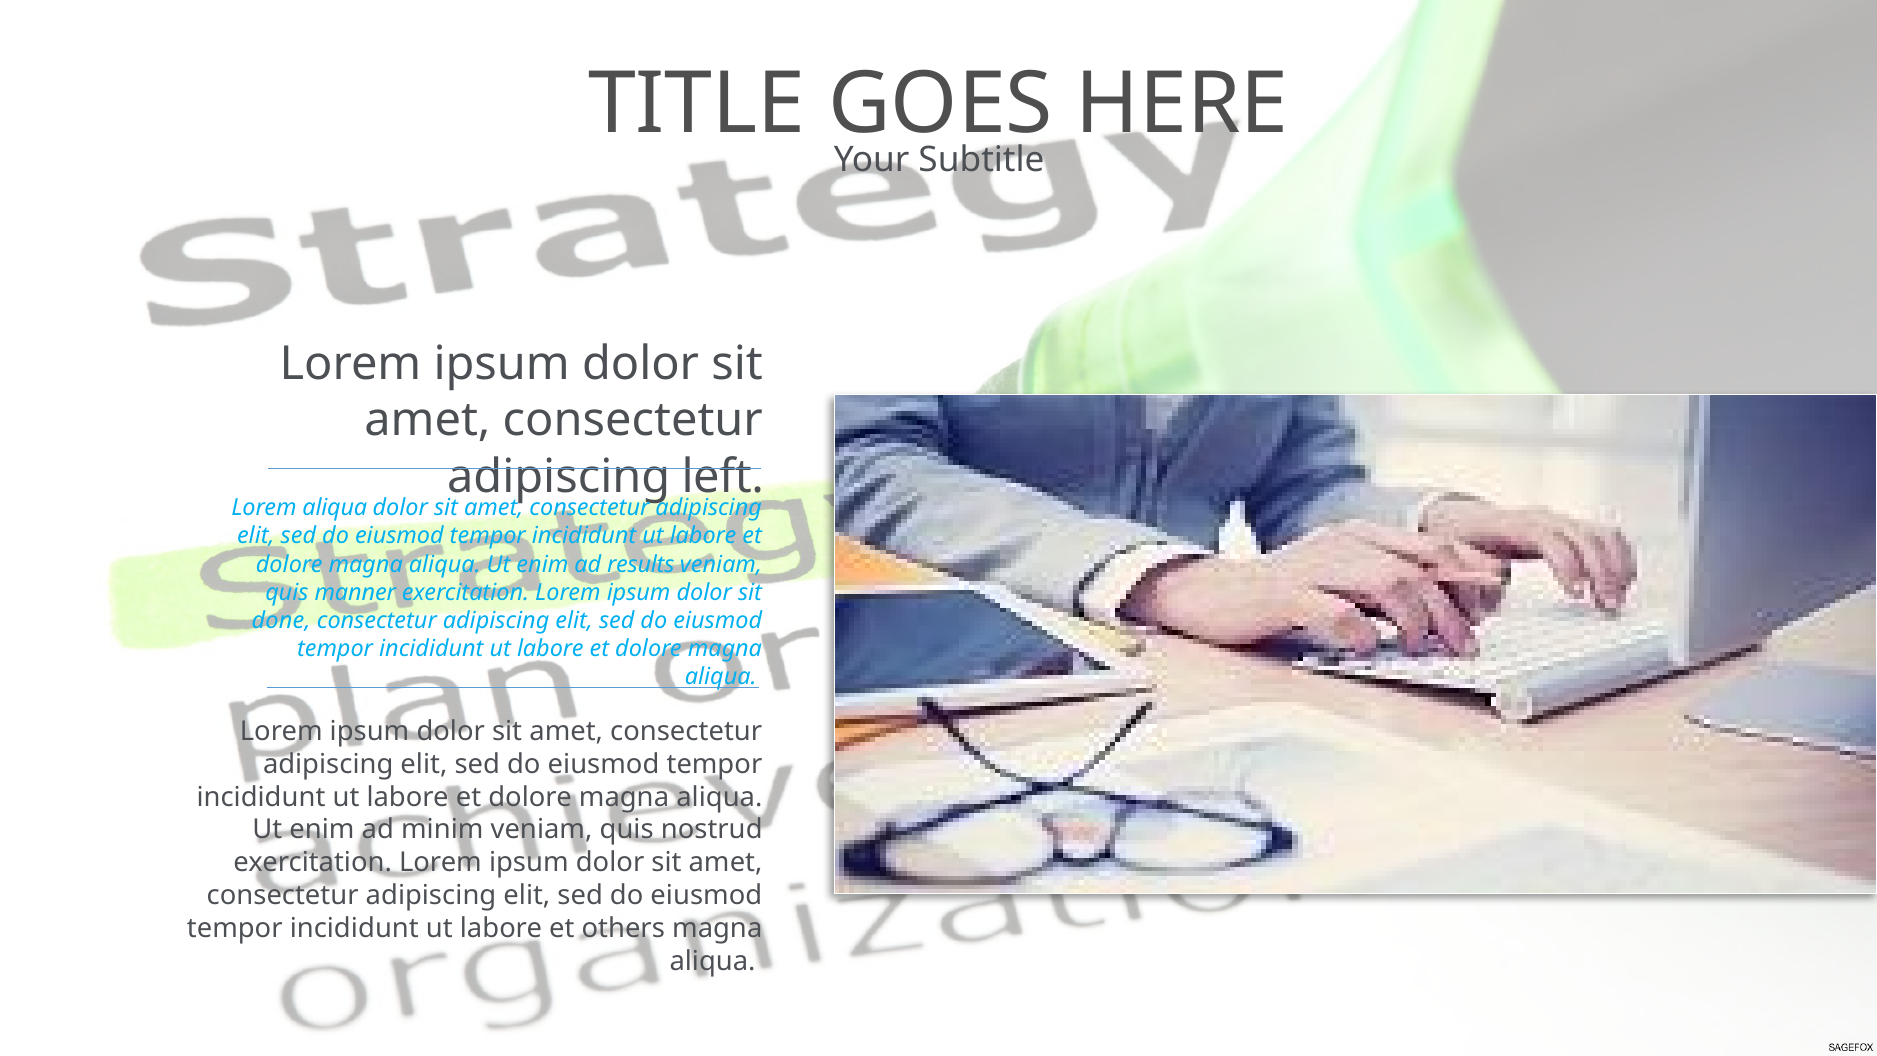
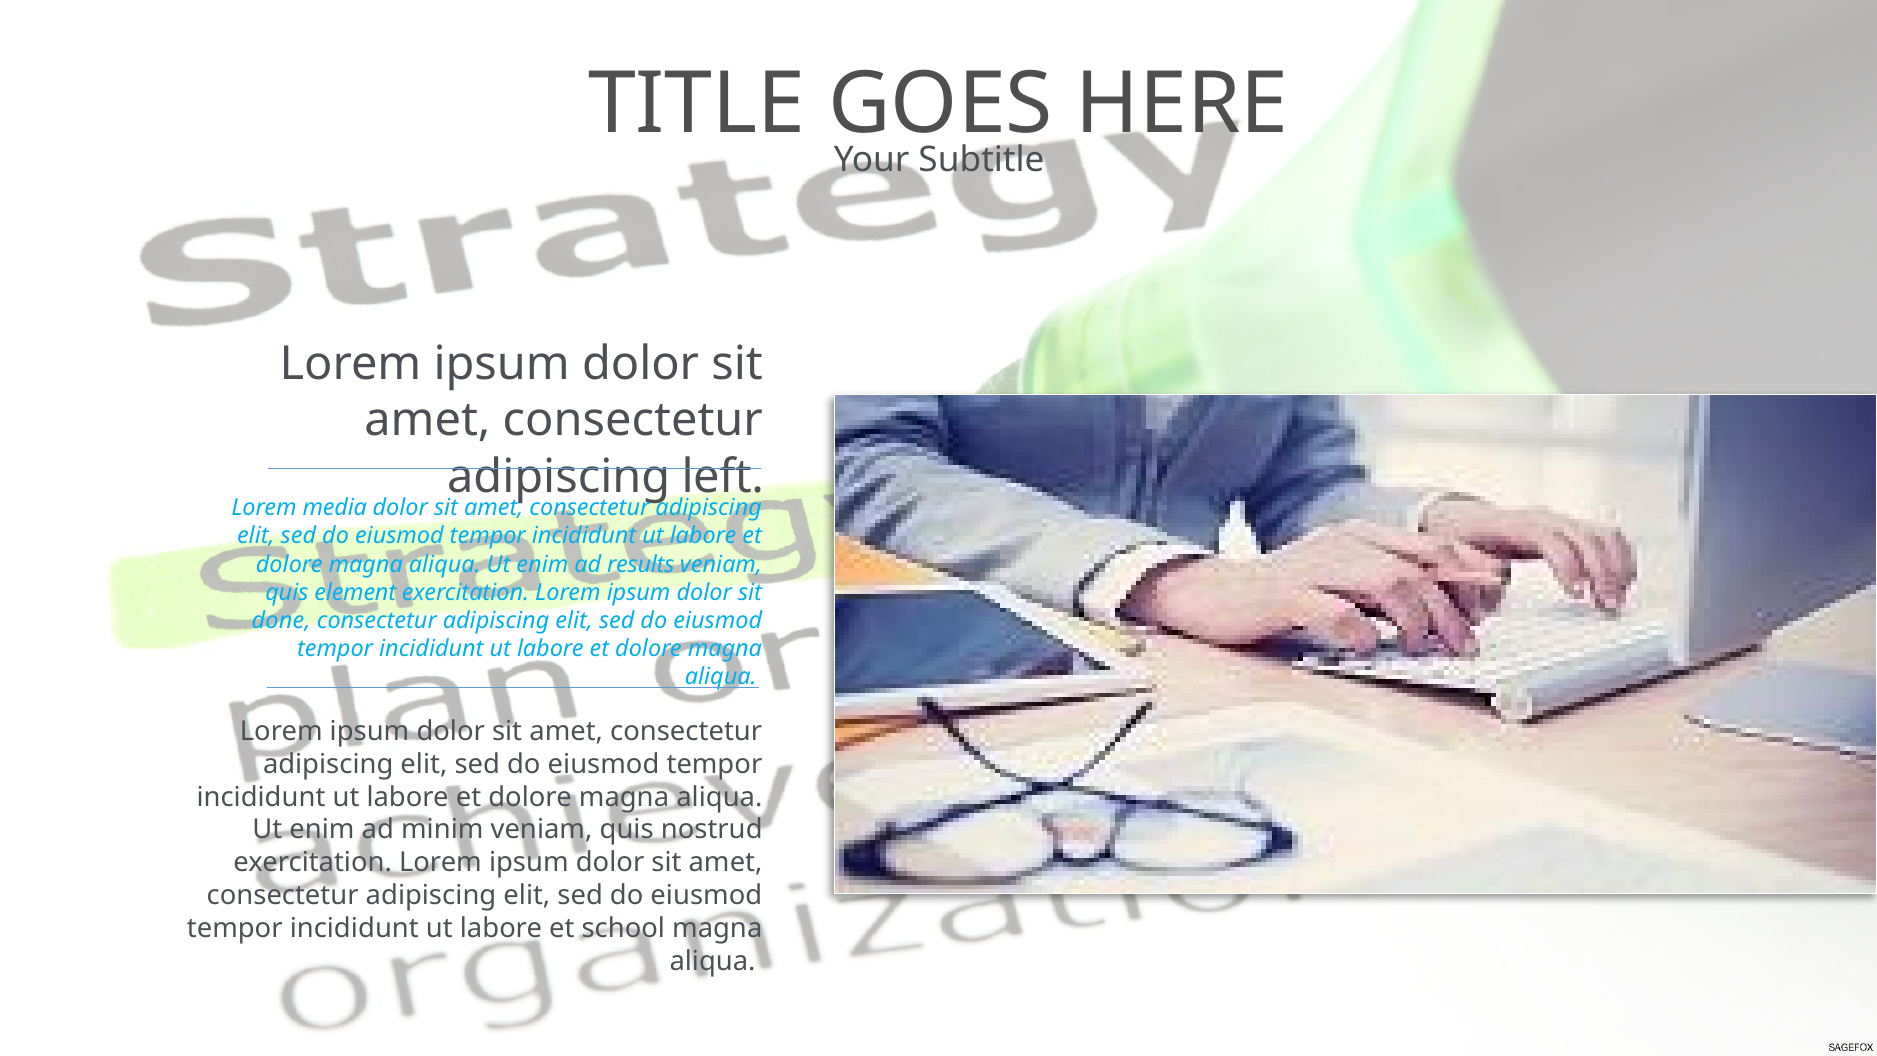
Lorem aliqua: aliqua -> media
manner: manner -> element
others: others -> school
